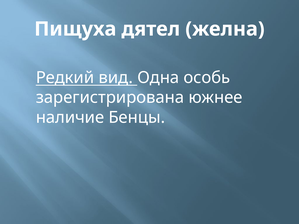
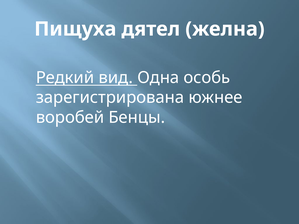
наличие: наличие -> воробей
